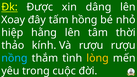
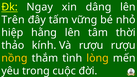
Được: Được -> Ngay
Xoay: Xoay -> Trên
hồng: hồng -> vững
nồng colour: light blue -> yellow
